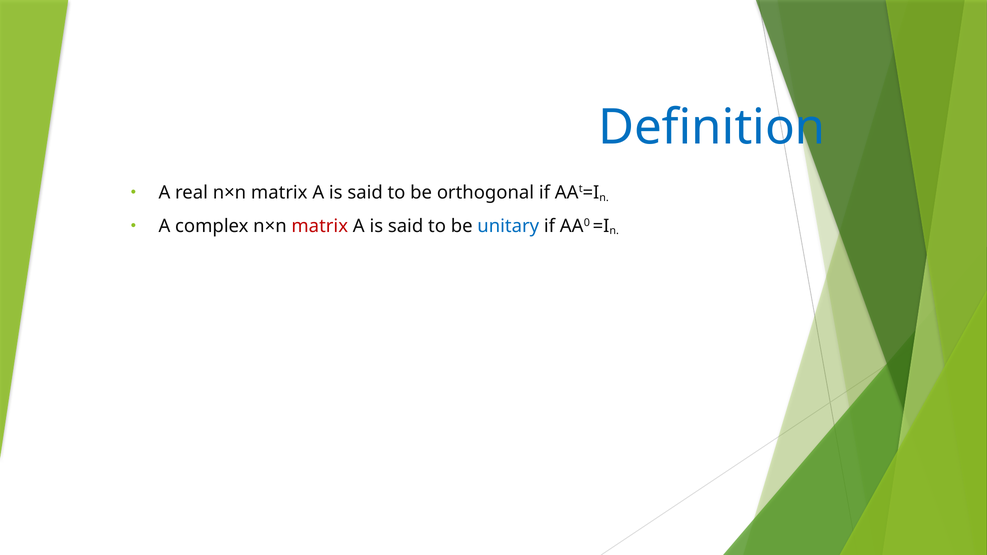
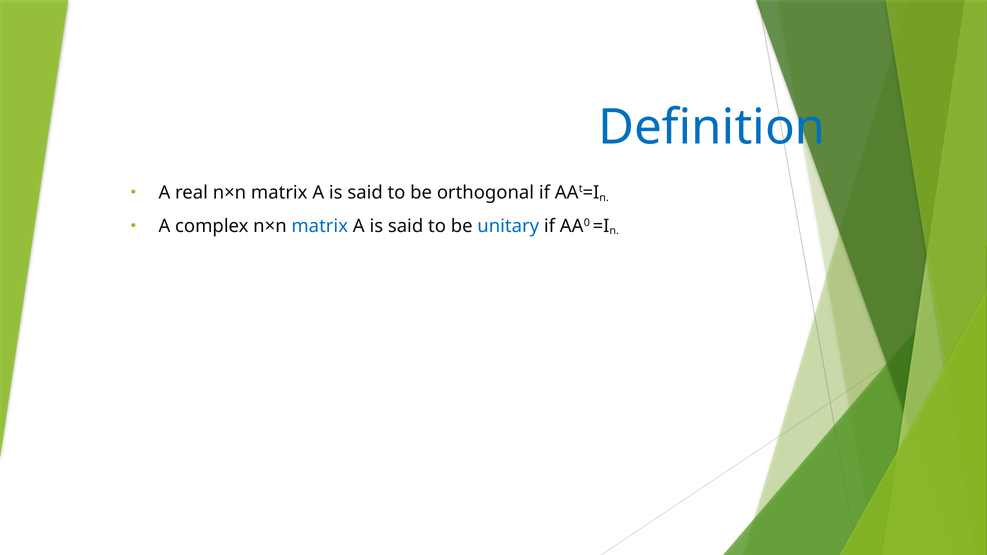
matrix at (320, 226) colour: red -> blue
